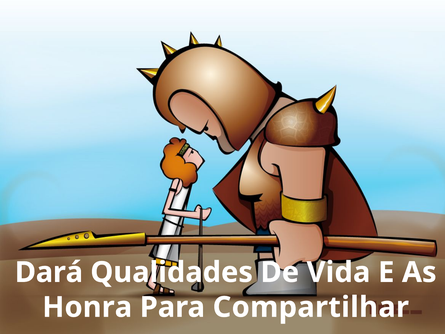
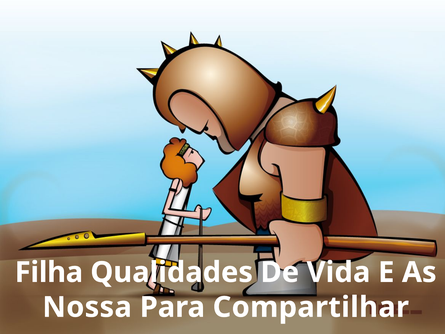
Dará: Dará -> Filha
Honra: Honra -> Nossa
